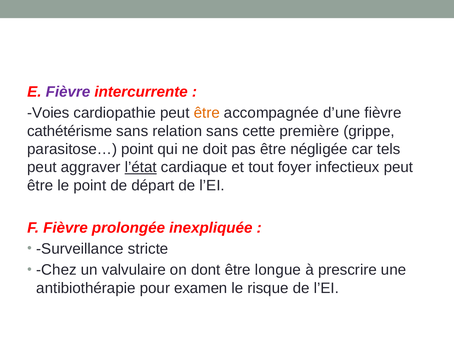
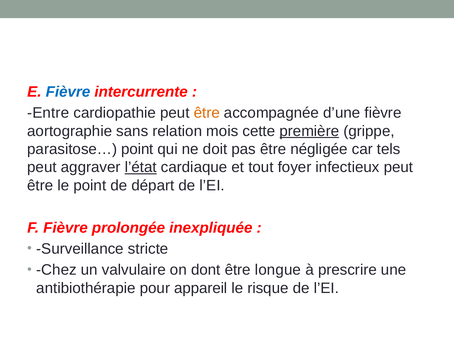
Fièvre at (68, 92) colour: purple -> blue
Voies: Voies -> Entre
cathétérisme: cathétérisme -> aortographie
relation sans: sans -> mois
première underline: none -> present
examen: examen -> appareil
